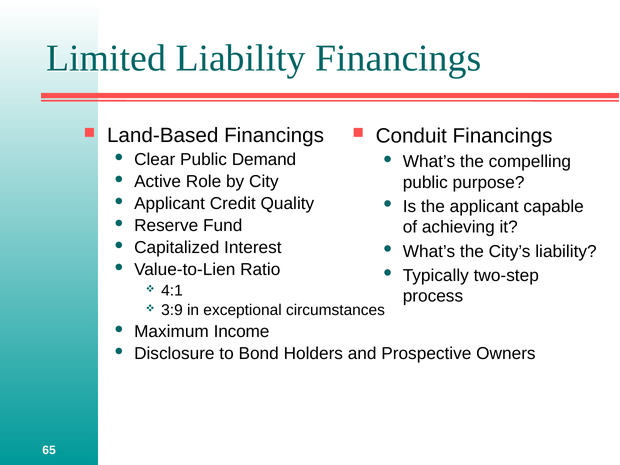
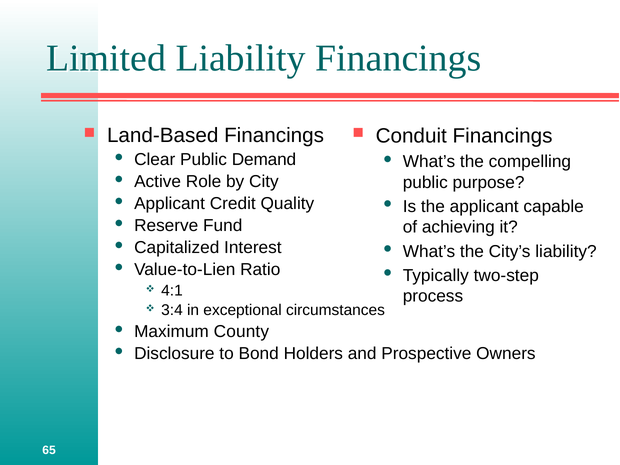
3:9: 3:9 -> 3:4
Income: Income -> County
